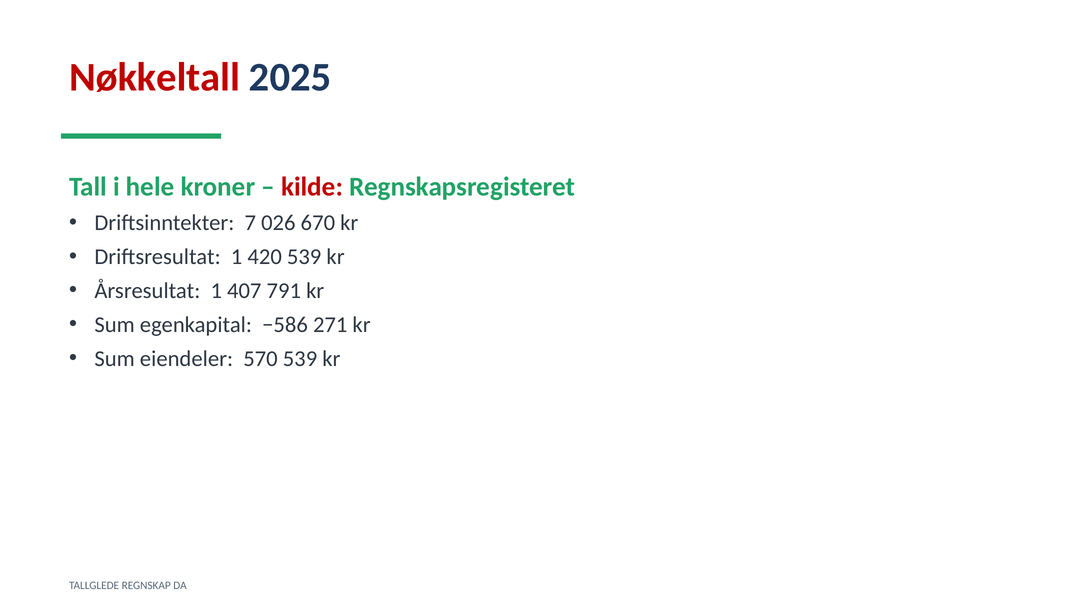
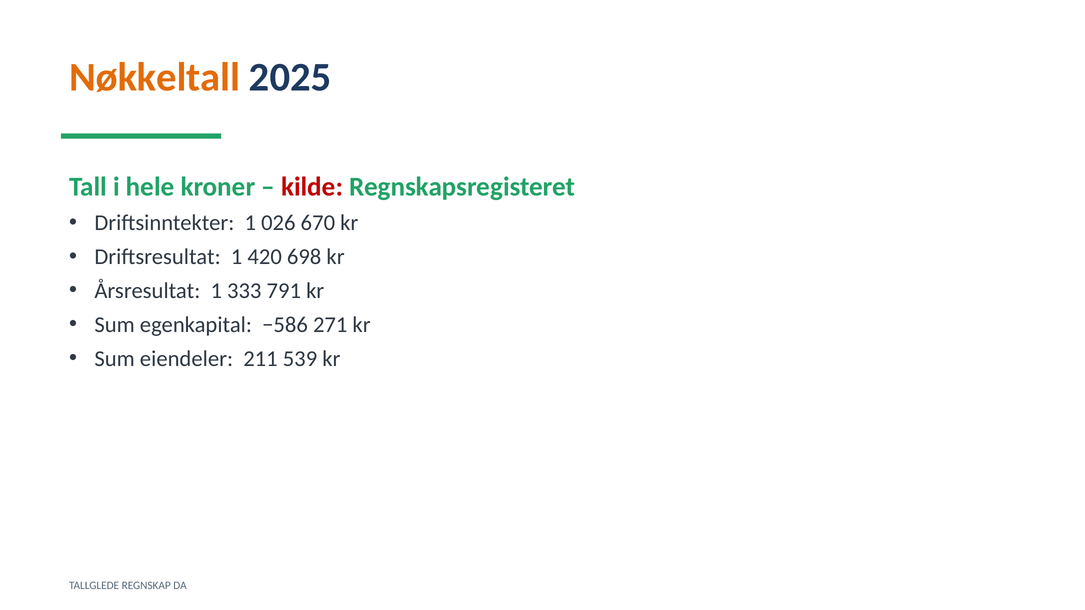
Nøkkeltall colour: red -> orange
Driftsinntekter 7: 7 -> 1
420 539: 539 -> 698
407: 407 -> 333
570: 570 -> 211
